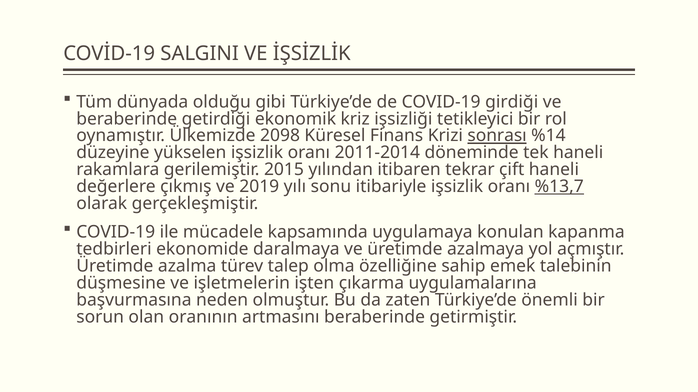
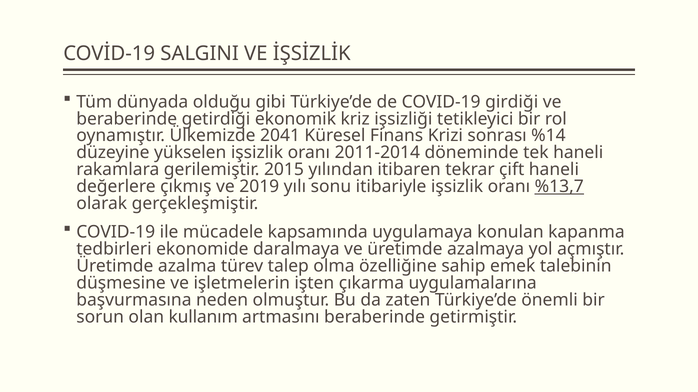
2098: 2098 -> 2041
sonrası underline: present -> none
oranının: oranının -> kullanım
